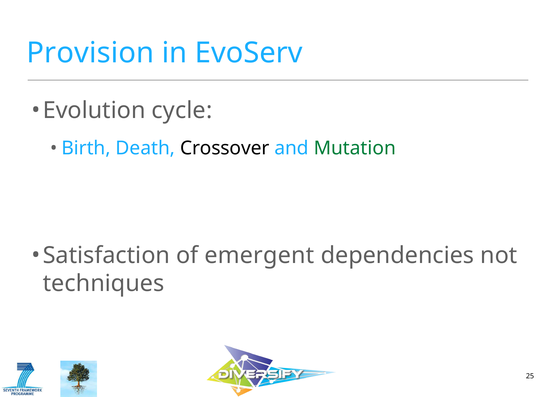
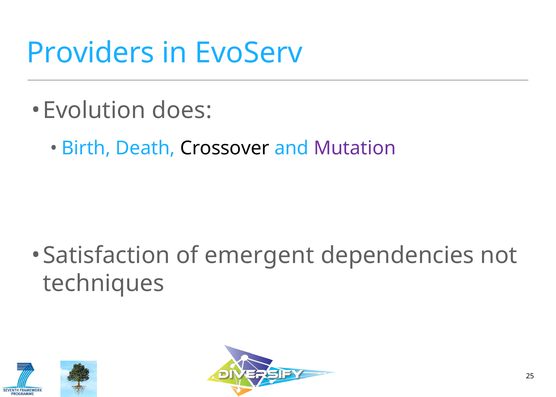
Provision: Provision -> Providers
cycle: cycle -> does
Mutation colour: green -> purple
